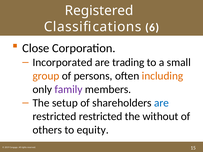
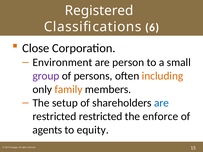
Incorporated: Incorporated -> Environment
trading: trading -> person
group colour: orange -> purple
family colour: purple -> orange
without: without -> enforce
others: others -> agents
